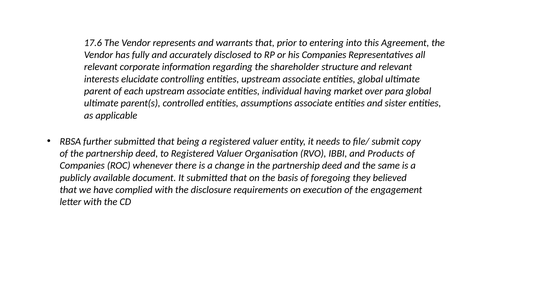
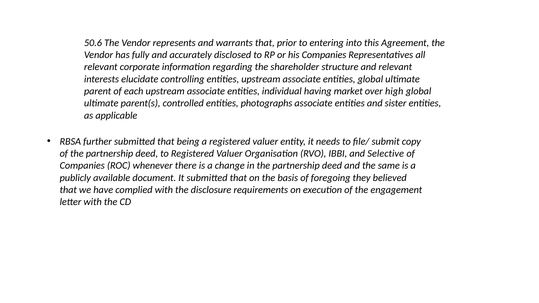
17.6: 17.6 -> 50.6
para: para -> high
assumptions: assumptions -> photographs
Products: Products -> Selective
